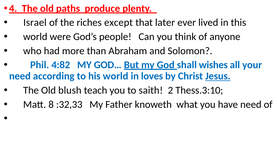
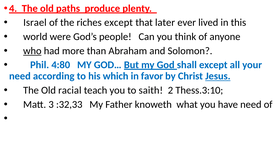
who underline: none -> present
4:82: 4:82 -> 4:80
shall wishes: wishes -> except
his world: world -> which
loves: loves -> favor
blush: blush -> racial
8: 8 -> 3
